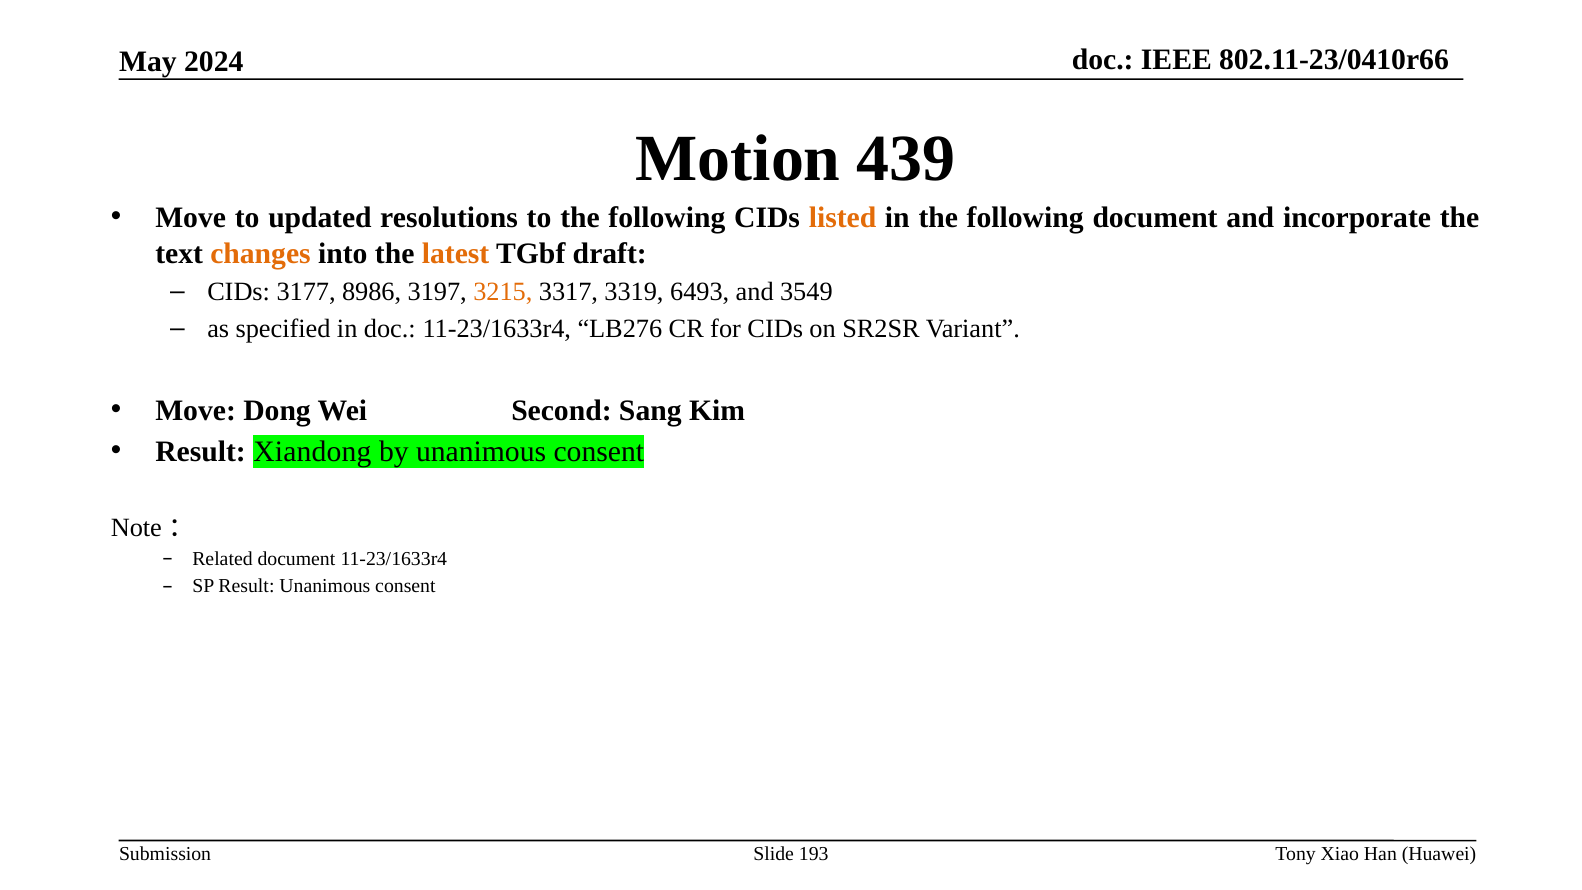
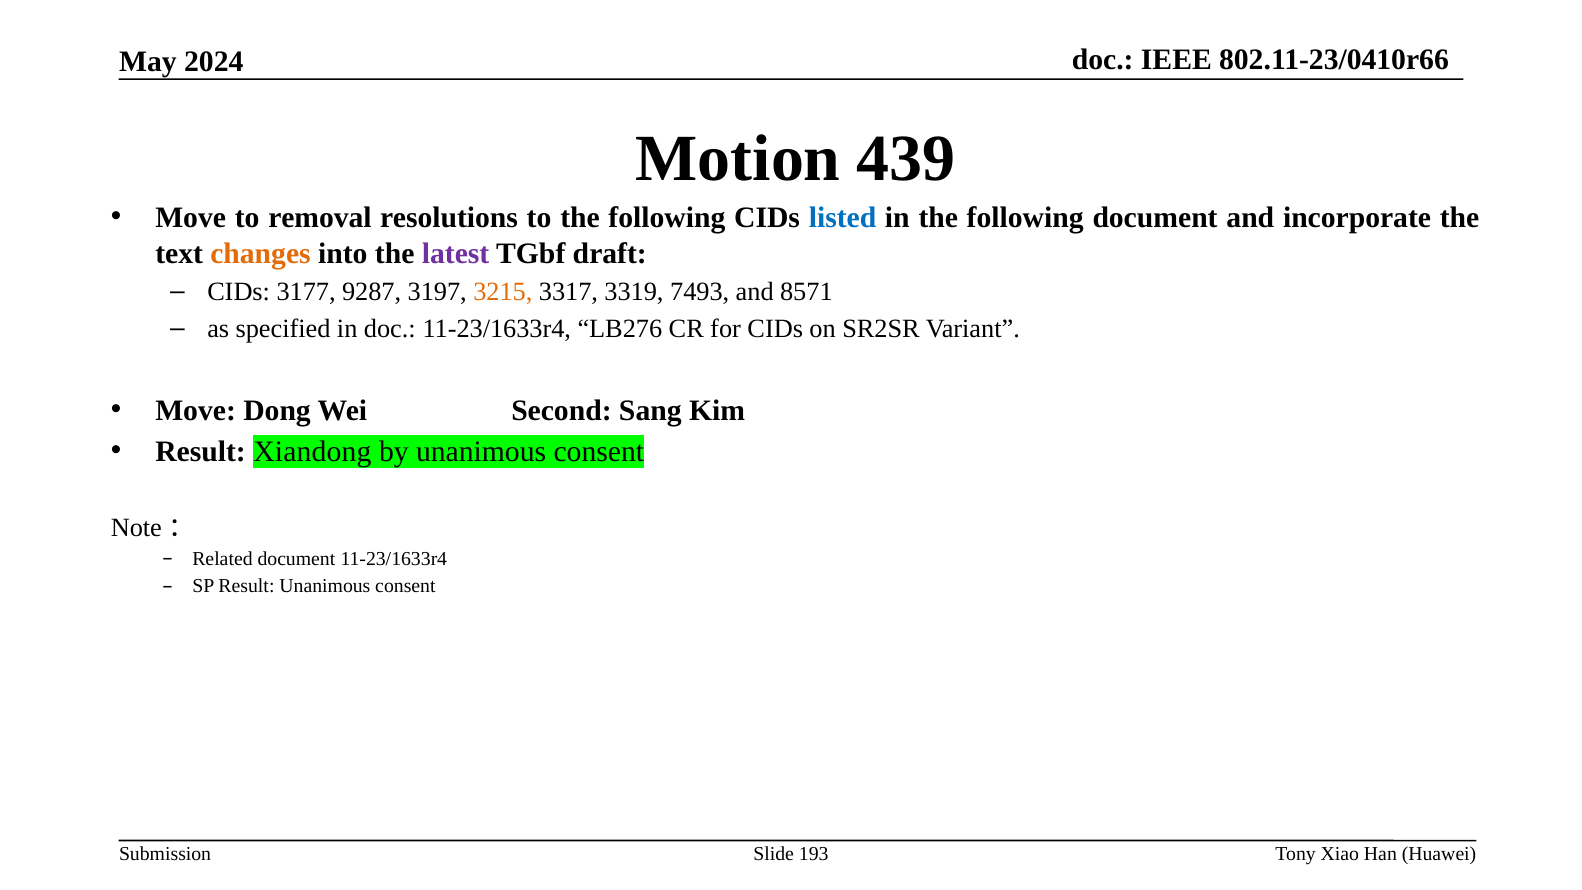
updated: updated -> removal
listed colour: orange -> blue
latest colour: orange -> purple
8986: 8986 -> 9287
6493: 6493 -> 7493
3549: 3549 -> 8571
